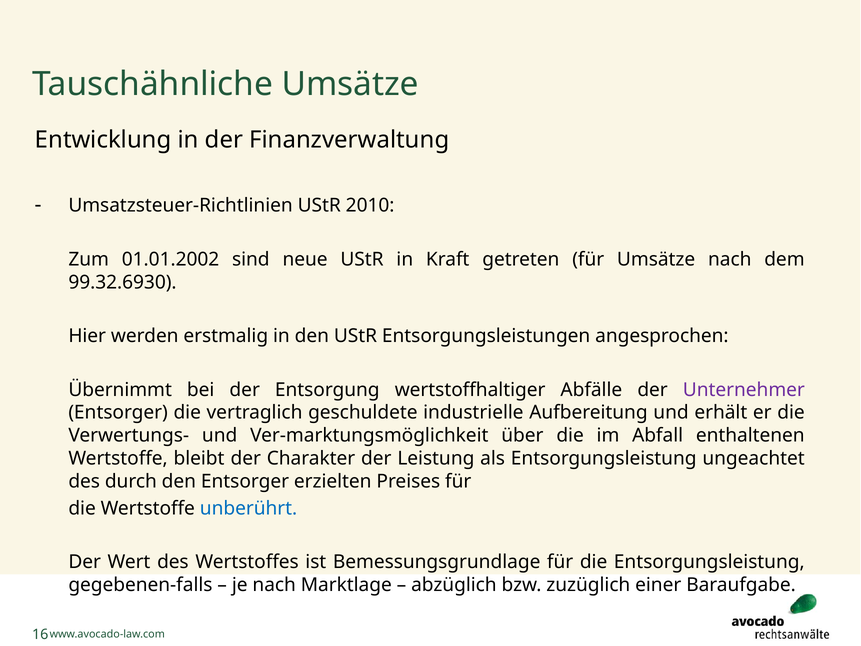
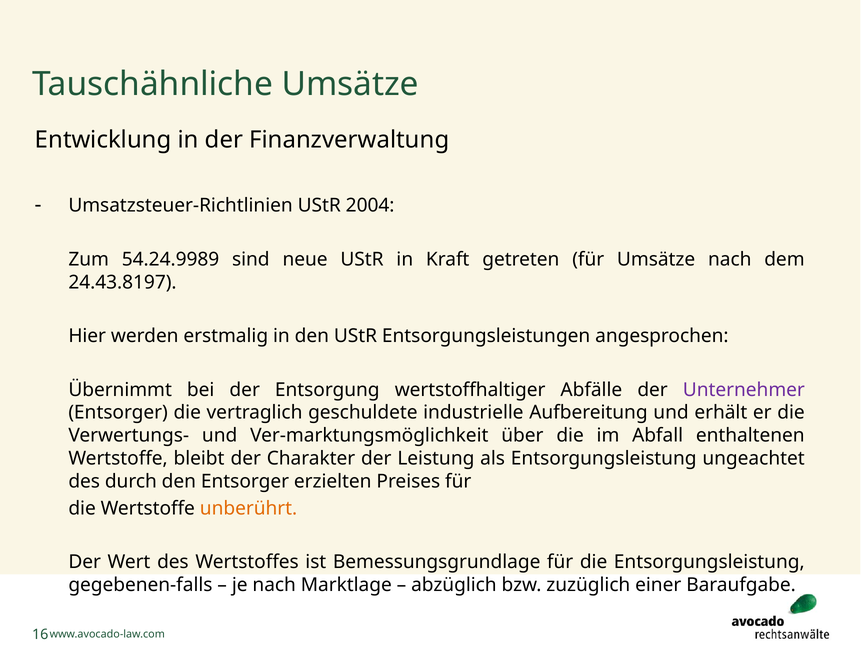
2010: 2010 -> 2004
01.01.2002: 01.01.2002 -> 54.24.9989
99.32.6930: 99.32.6930 -> 24.43.8197
unberührt colour: blue -> orange
